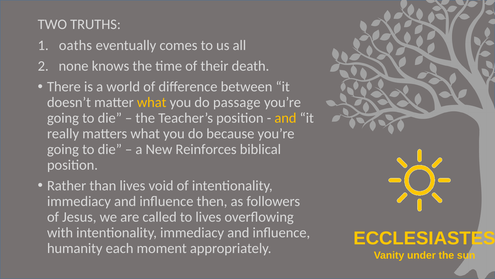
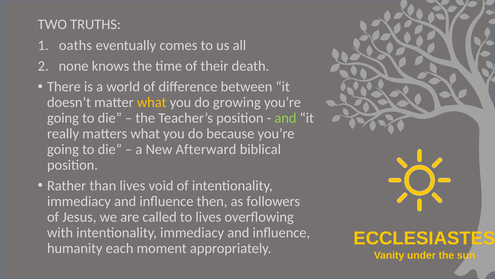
passage: passage -> growing
and at (285, 118) colour: yellow -> light green
Reinforces: Reinforces -> Afterward
